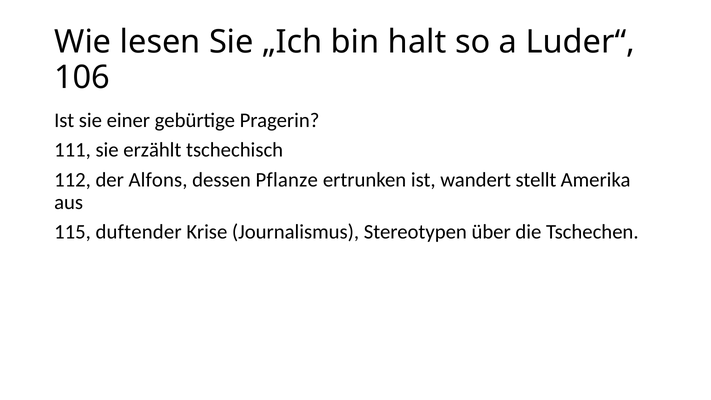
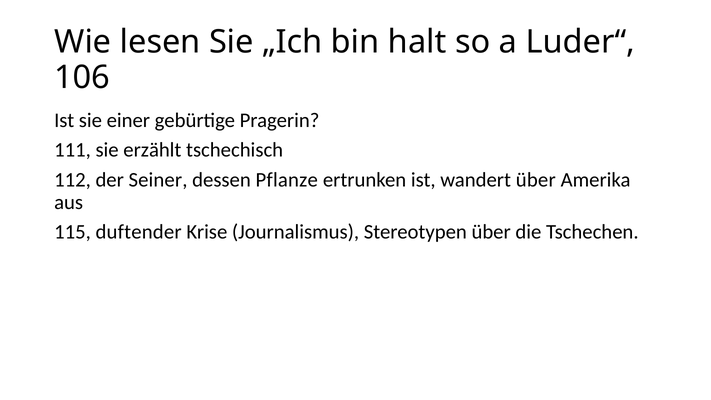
Alfons: Alfons -> Seiner
wandert stellt: stellt -> über
